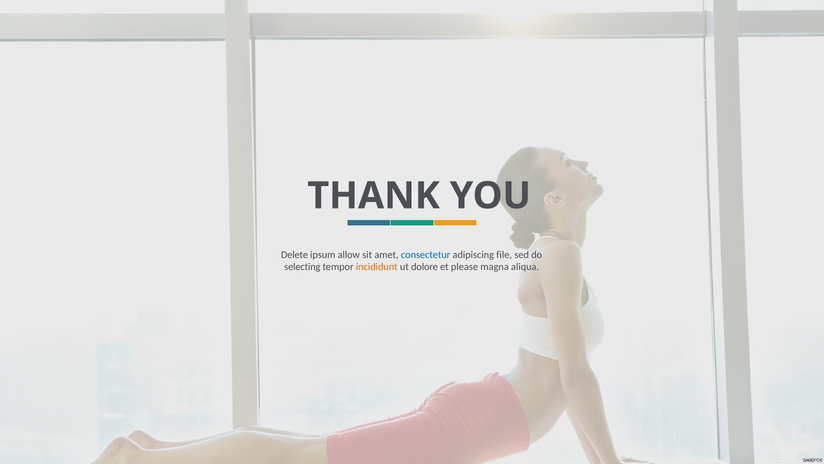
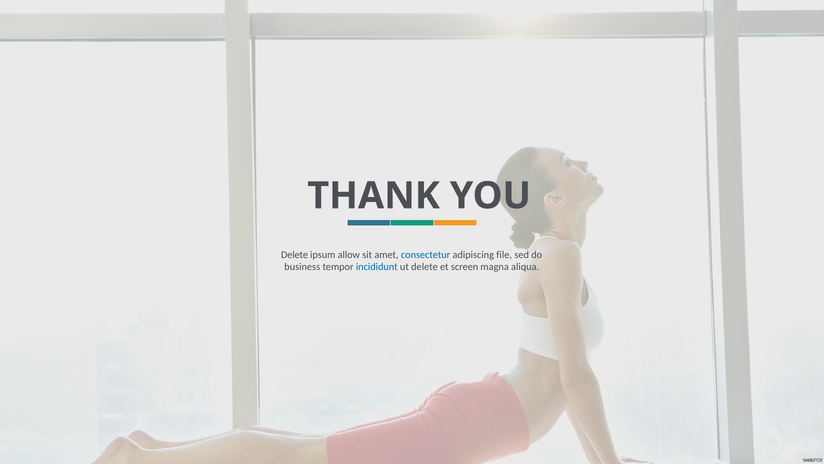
selecting: selecting -> business
incididunt colour: orange -> blue
ut dolore: dolore -> delete
please: please -> screen
